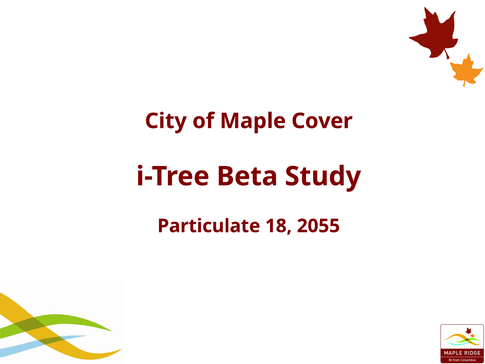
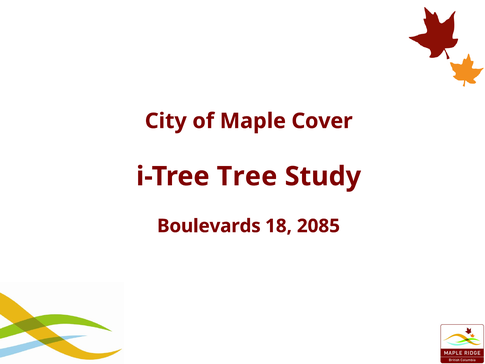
Beta: Beta -> Tree
Particulate: Particulate -> Boulevards
2055: 2055 -> 2085
